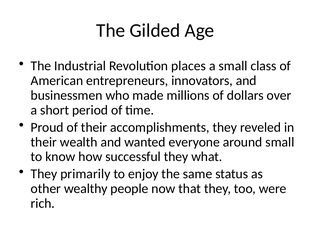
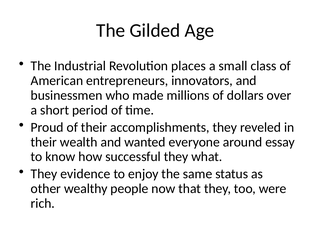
around small: small -> essay
primarily: primarily -> evidence
